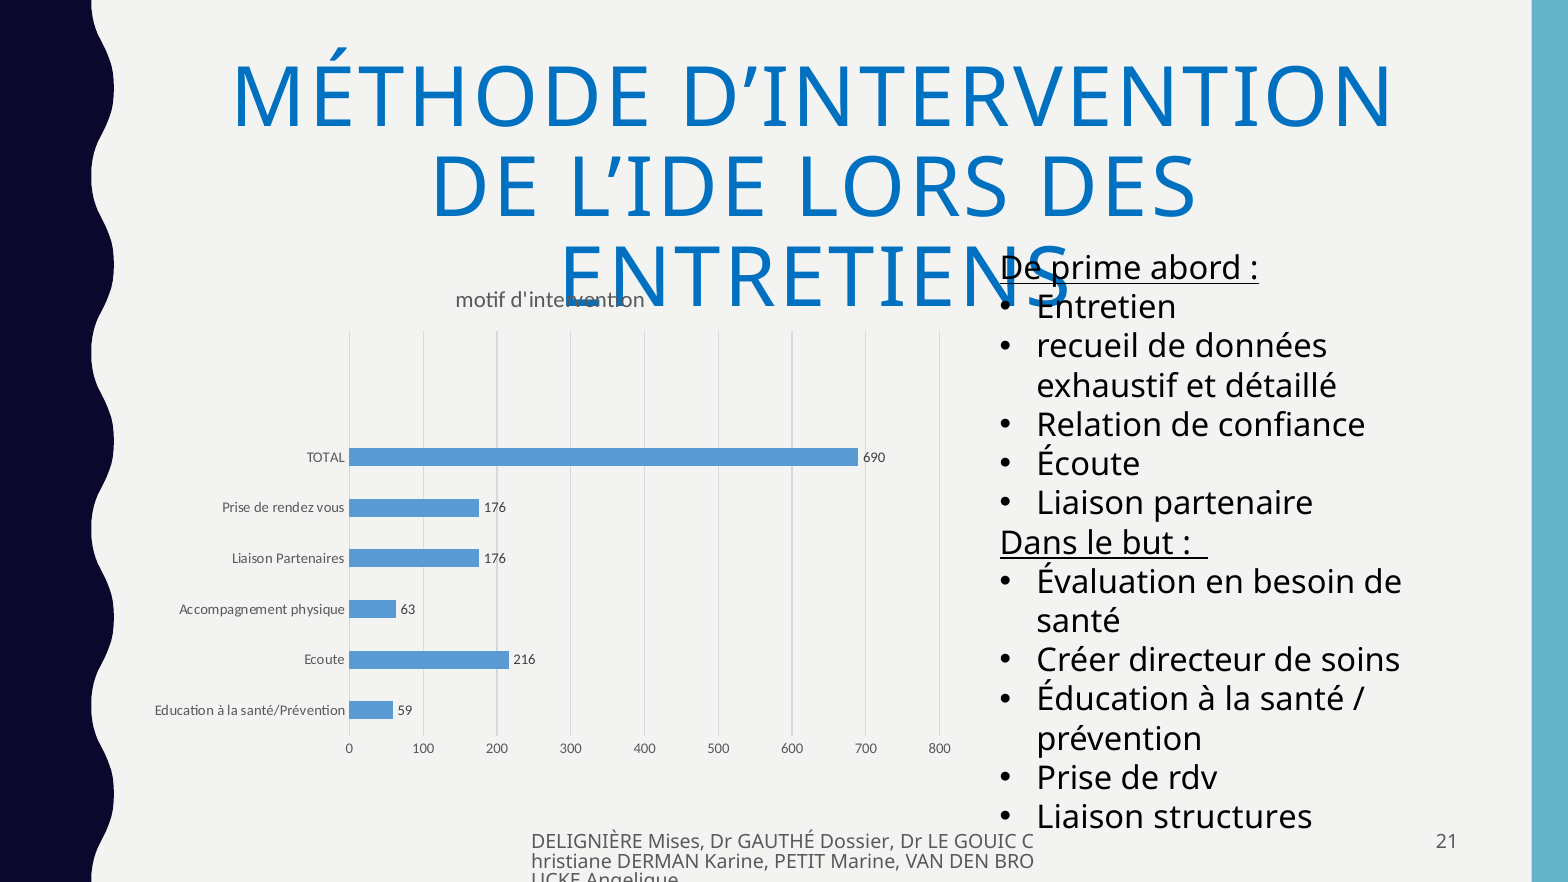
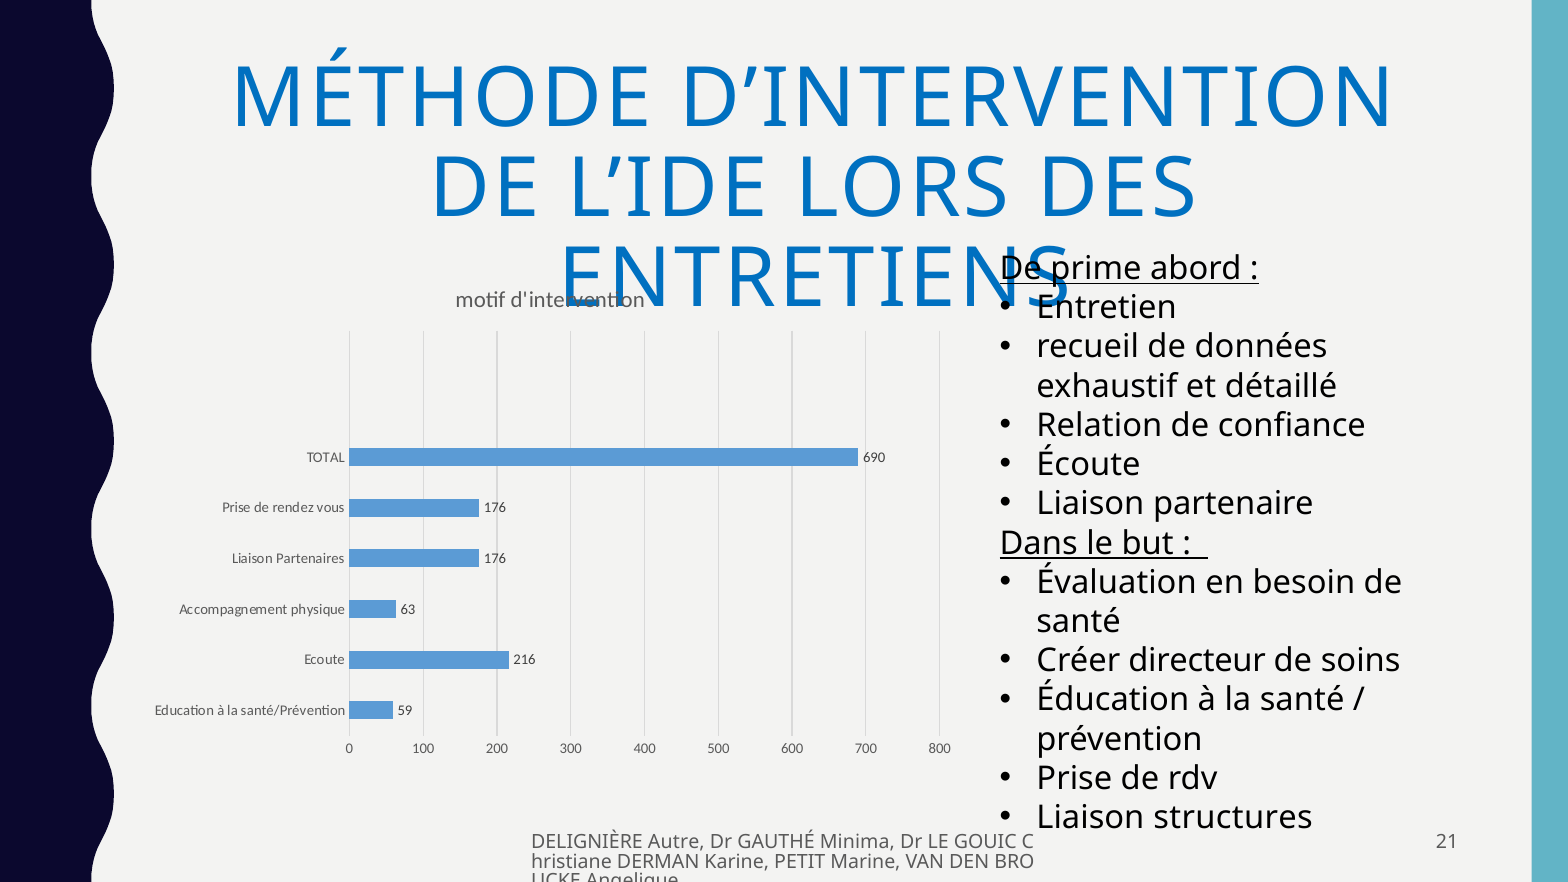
Mises: Mises -> Autre
Dossier: Dossier -> Minima
